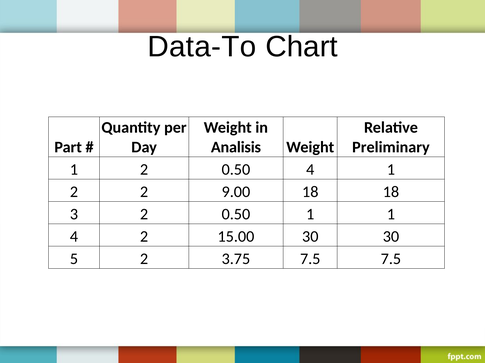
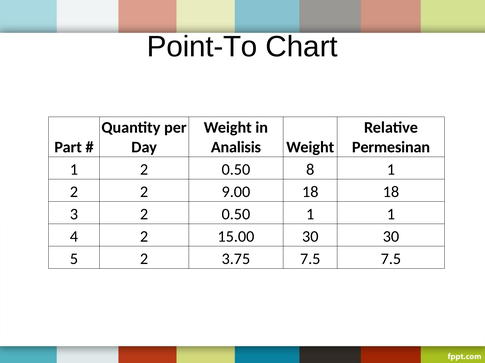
Data-To: Data-To -> Point-To
Preliminary: Preliminary -> Permesinan
0.50 4: 4 -> 8
